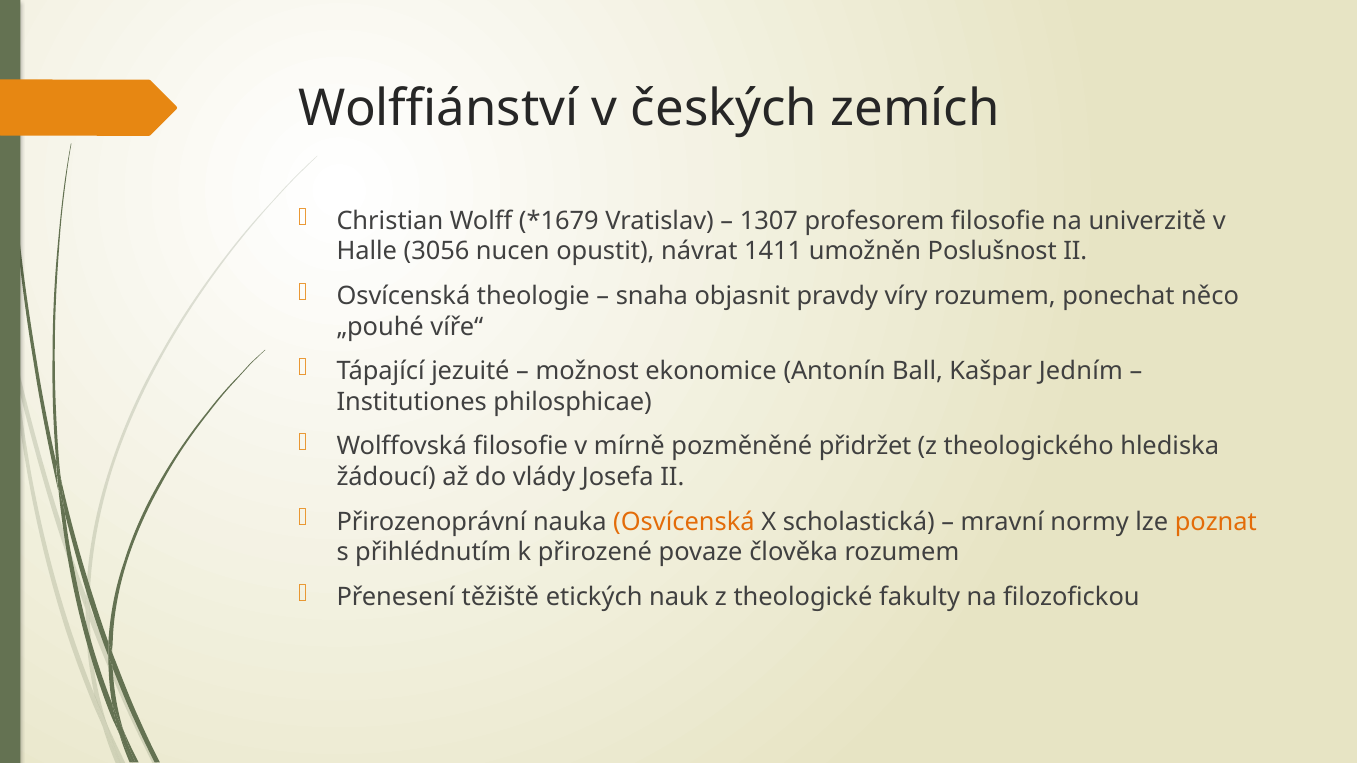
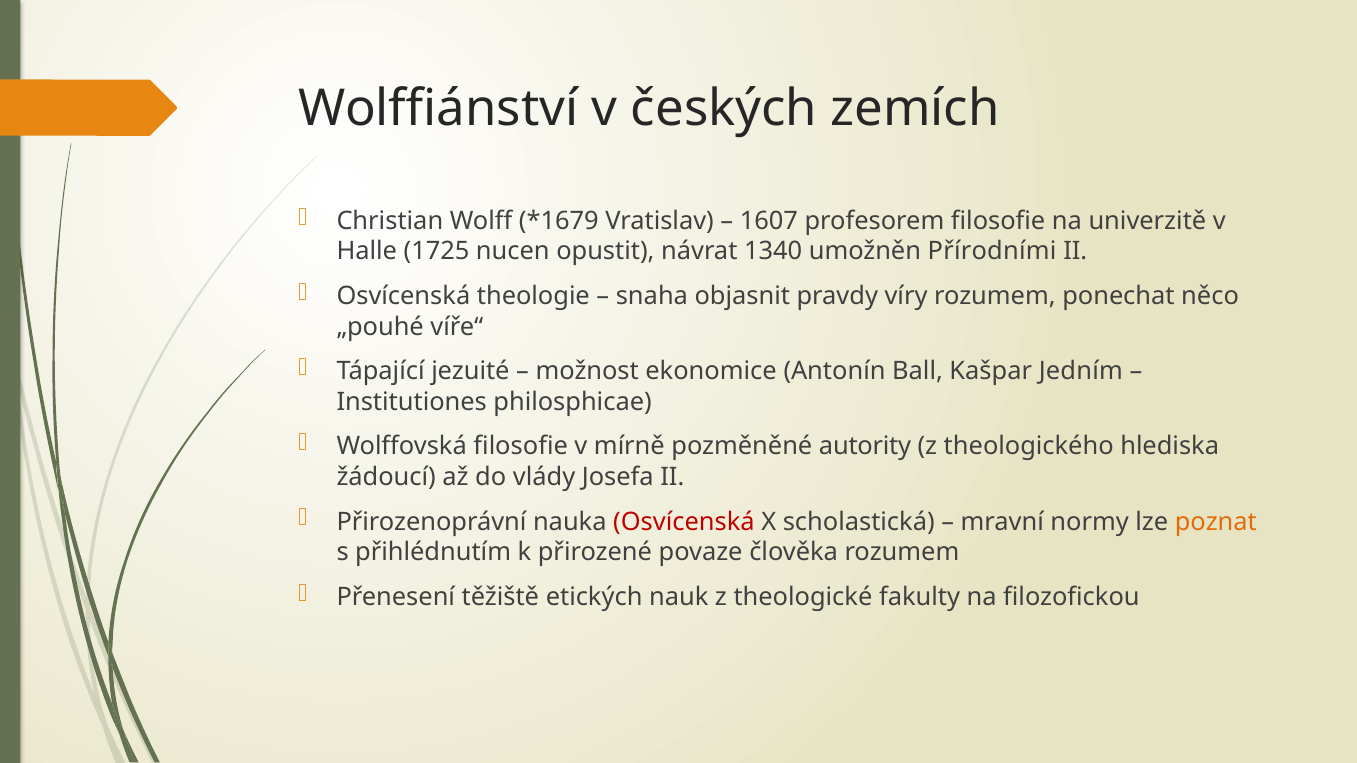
1307: 1307 -> 1607
3056: 3056 -> 1725
1411: 1411 -> 1340
Poslušnost: Poslušnost -> Přírodními
přidržet: přidržet -> autority
Osvícenská at (684, 522) colour: orange -> red
